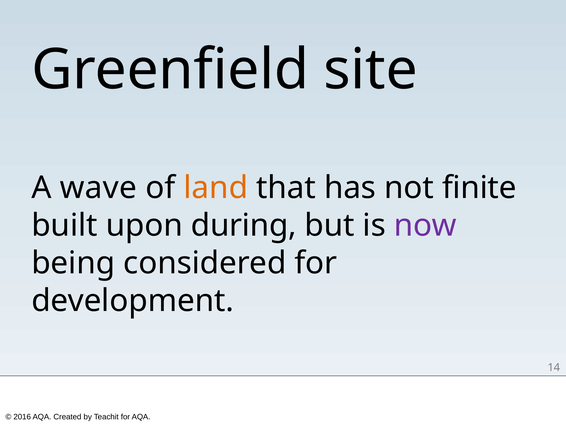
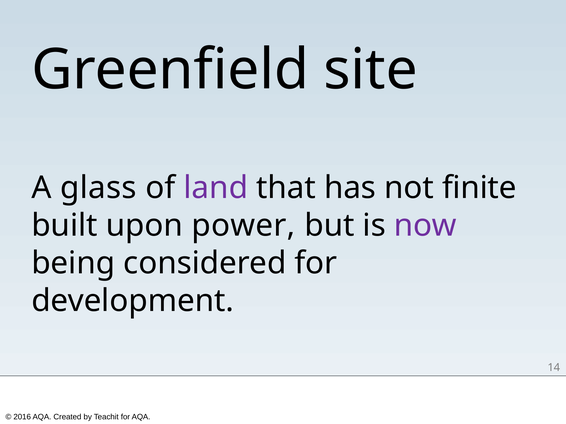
wave: wave -> glass
land colour: orange -> purple
during: during -> power
